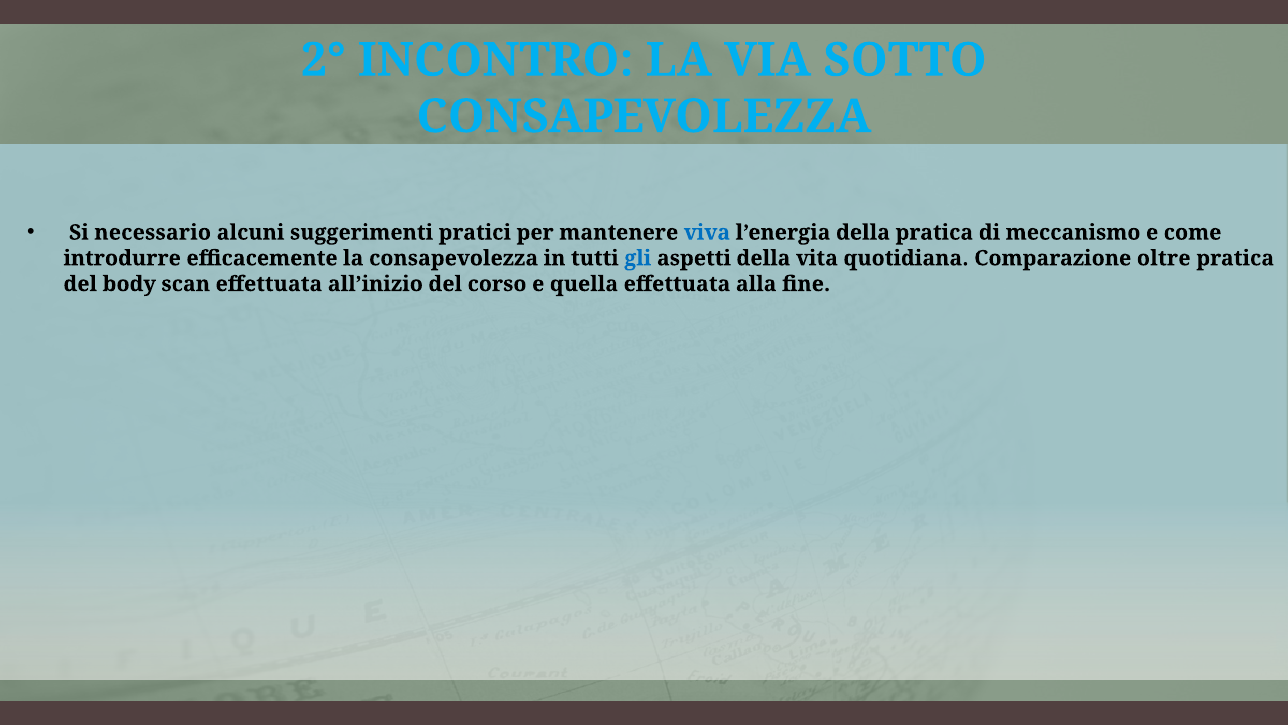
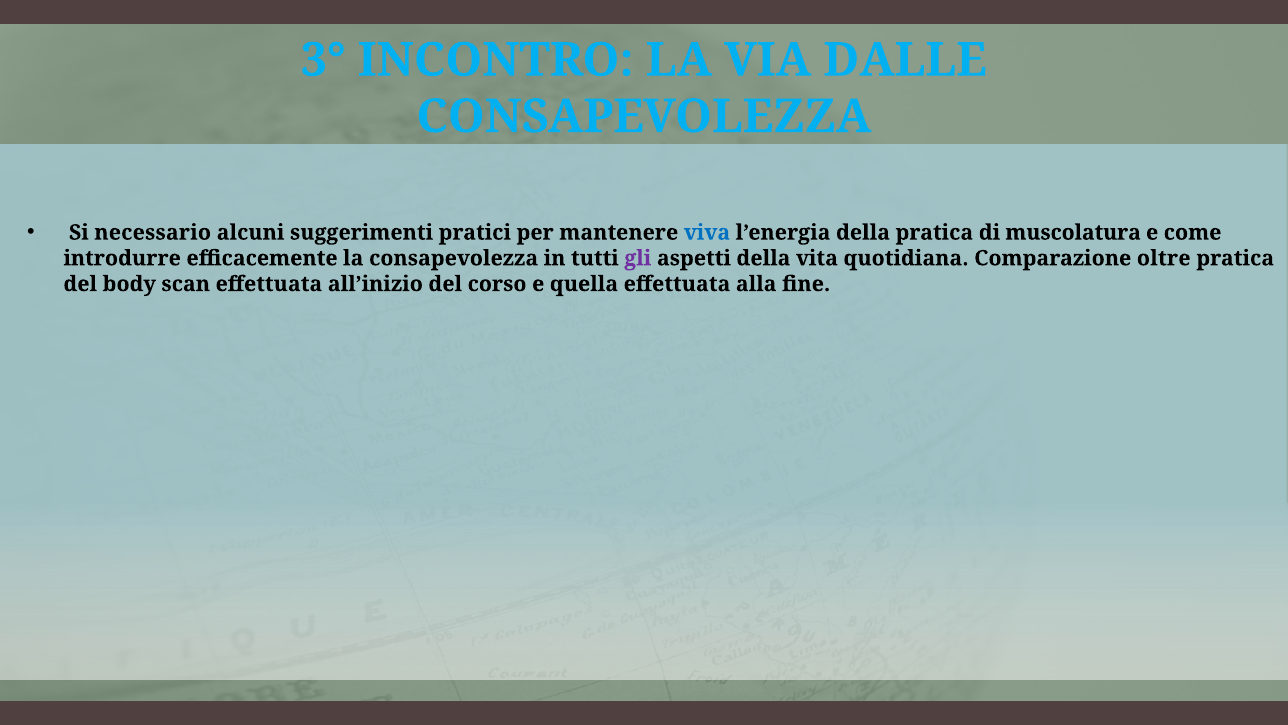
2°: 2° -> 3°
SOTTO: SOTTO -> DALLE
meccanismo: meccanismo -> muscolatura
gli colour: blue -> purple
